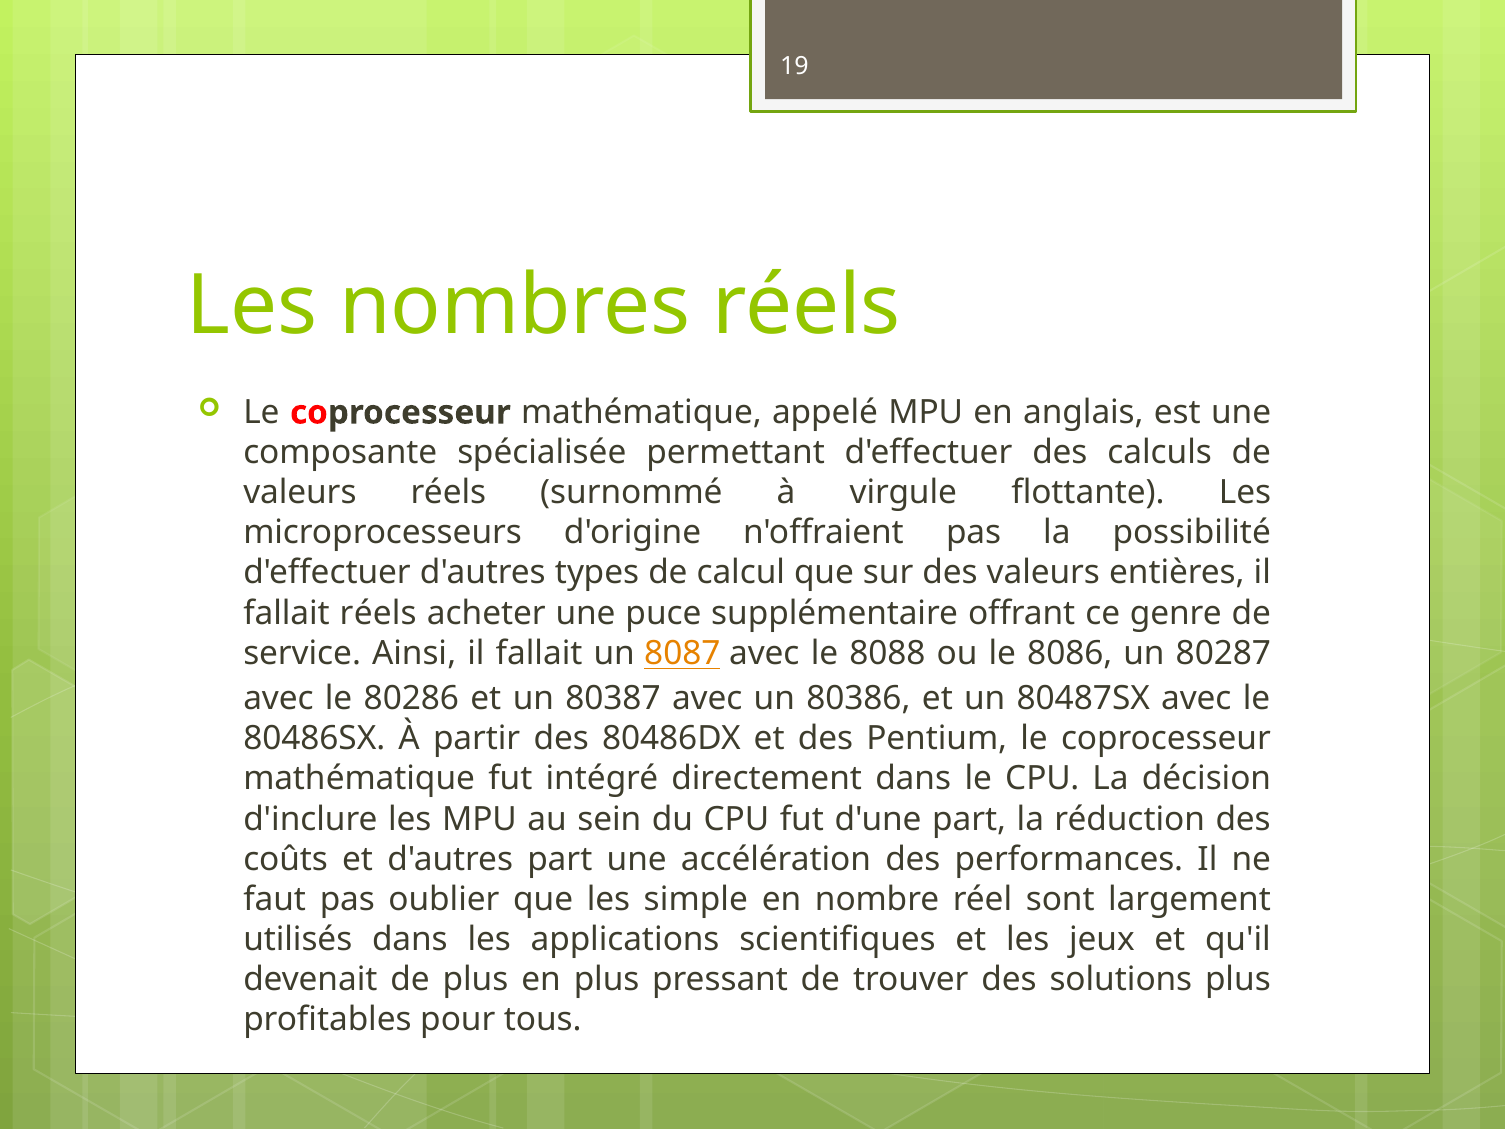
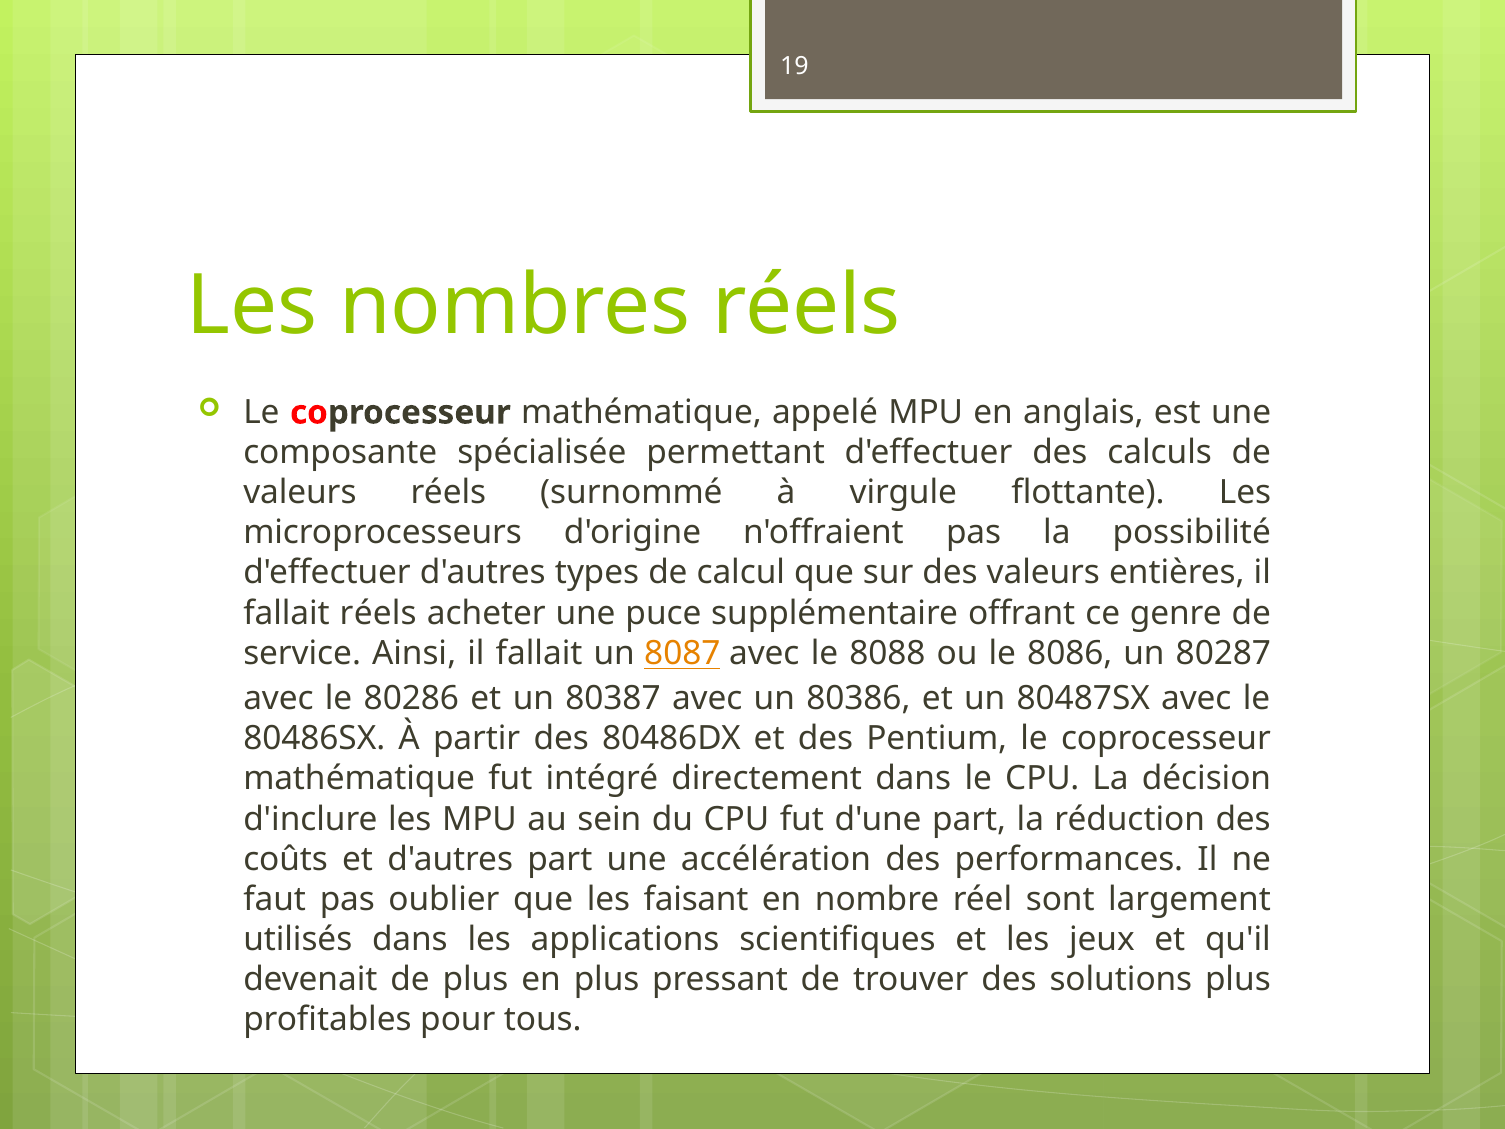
simple: simple -> faisant
